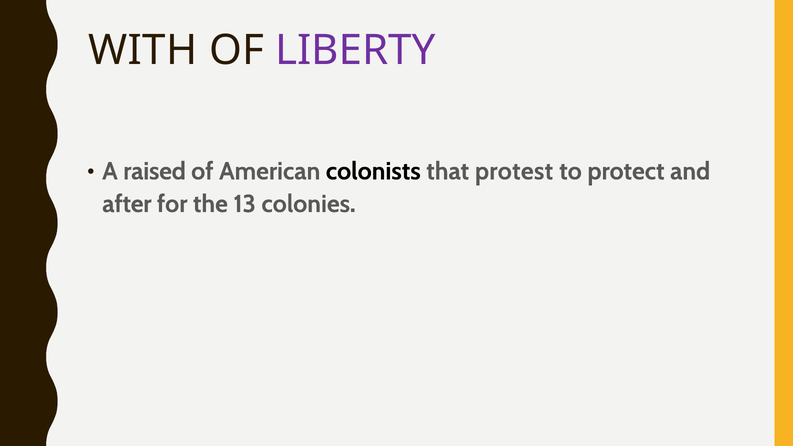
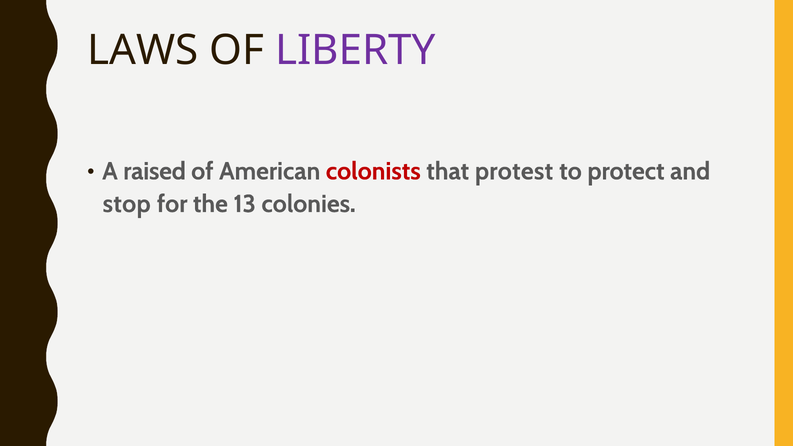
WITH: WITH -> LAWS
colonists colour: black -> red
after: after -> stop
